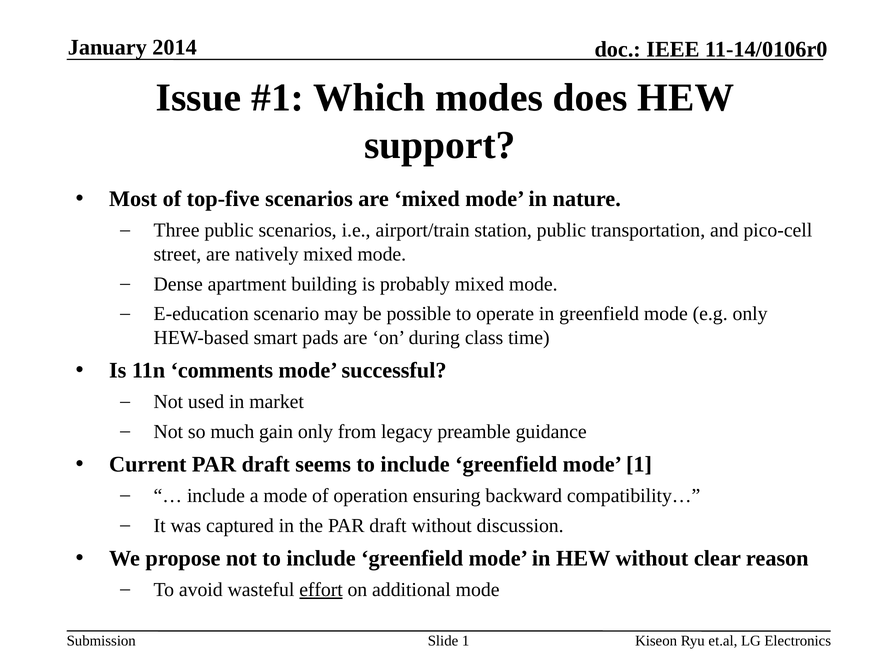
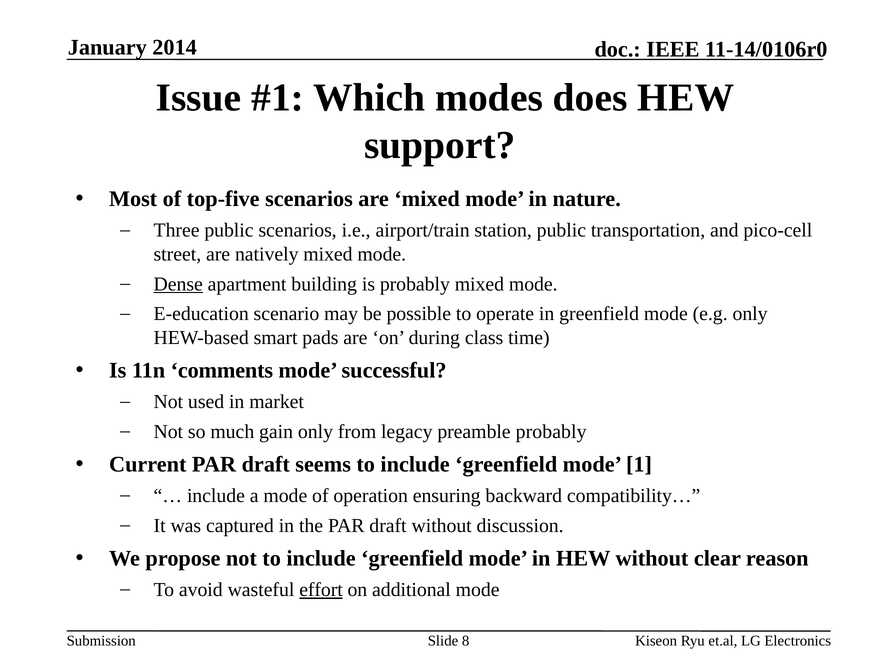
Dense underline: none -> present
preamble guidance: guidance -> probably
Slide 1: 1 -> 8
